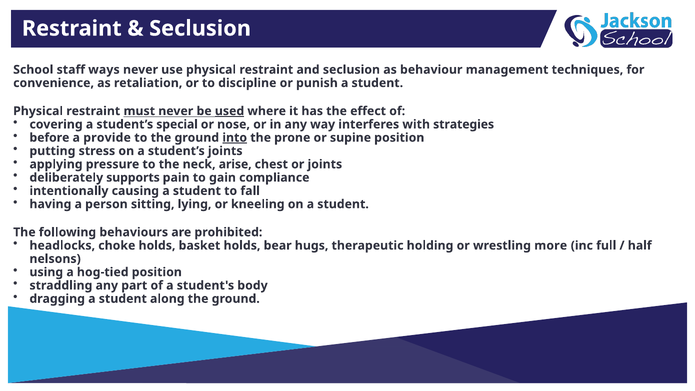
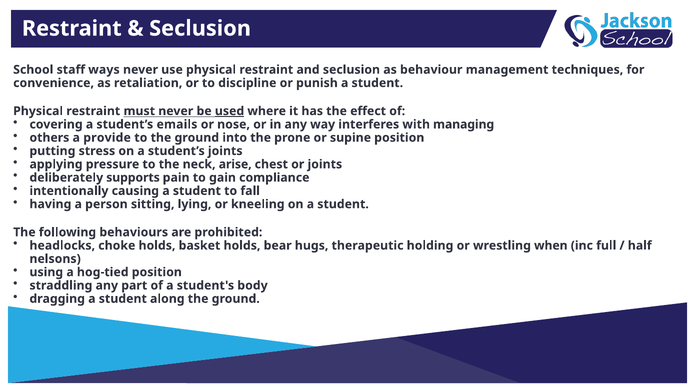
special: special -> emails
strategies: strategies -> managing
before: before -> others
into underline: present -> none
more: more -> when
